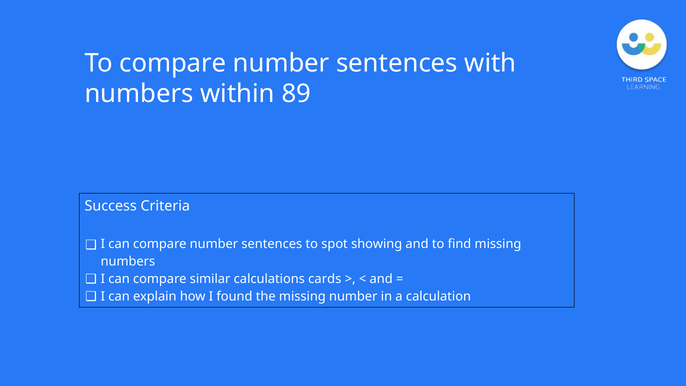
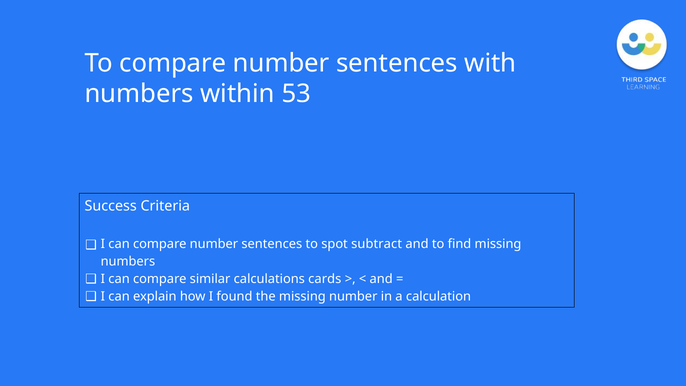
89: 89 -> 53
showing: showing -> subtract
